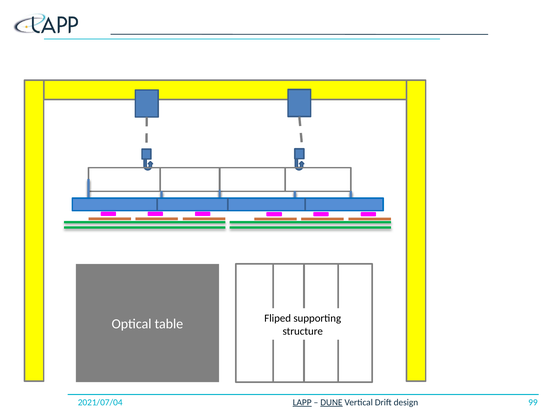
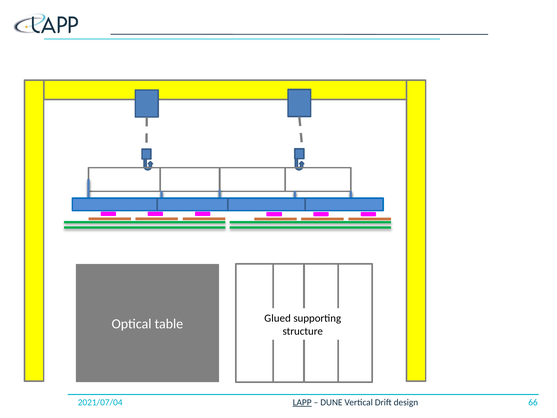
Fliped: Fliped -> Glued
DUNE underline: present -> none
99: 99 -> 66
